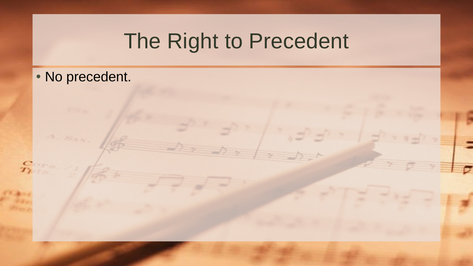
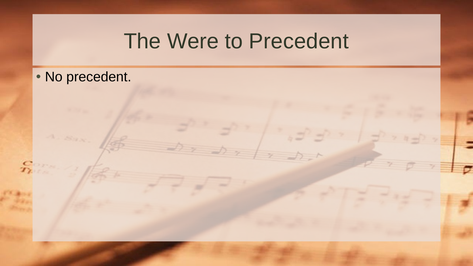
Right: Right -> Were
